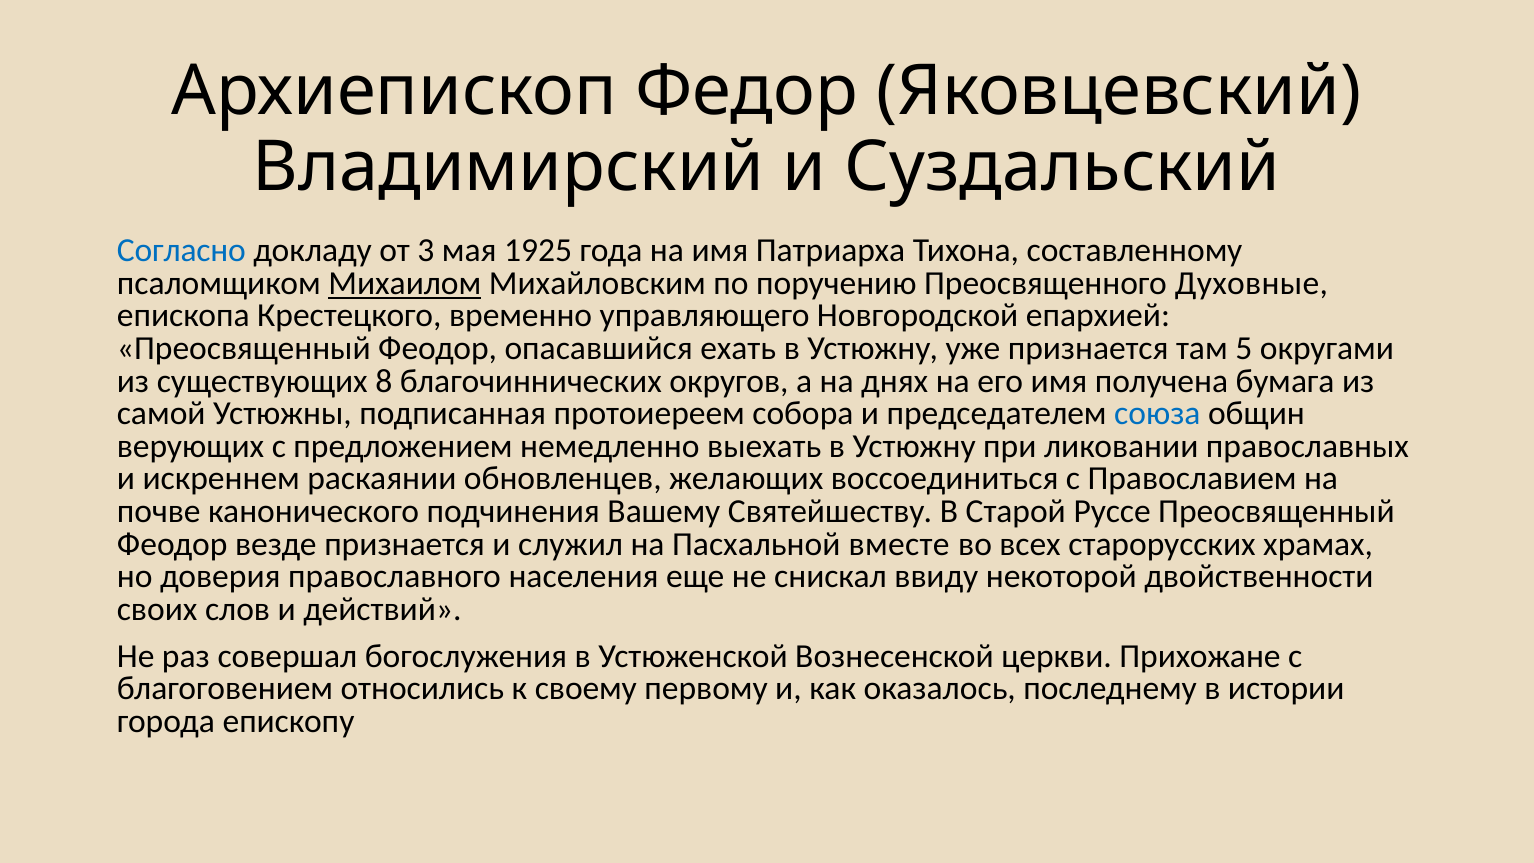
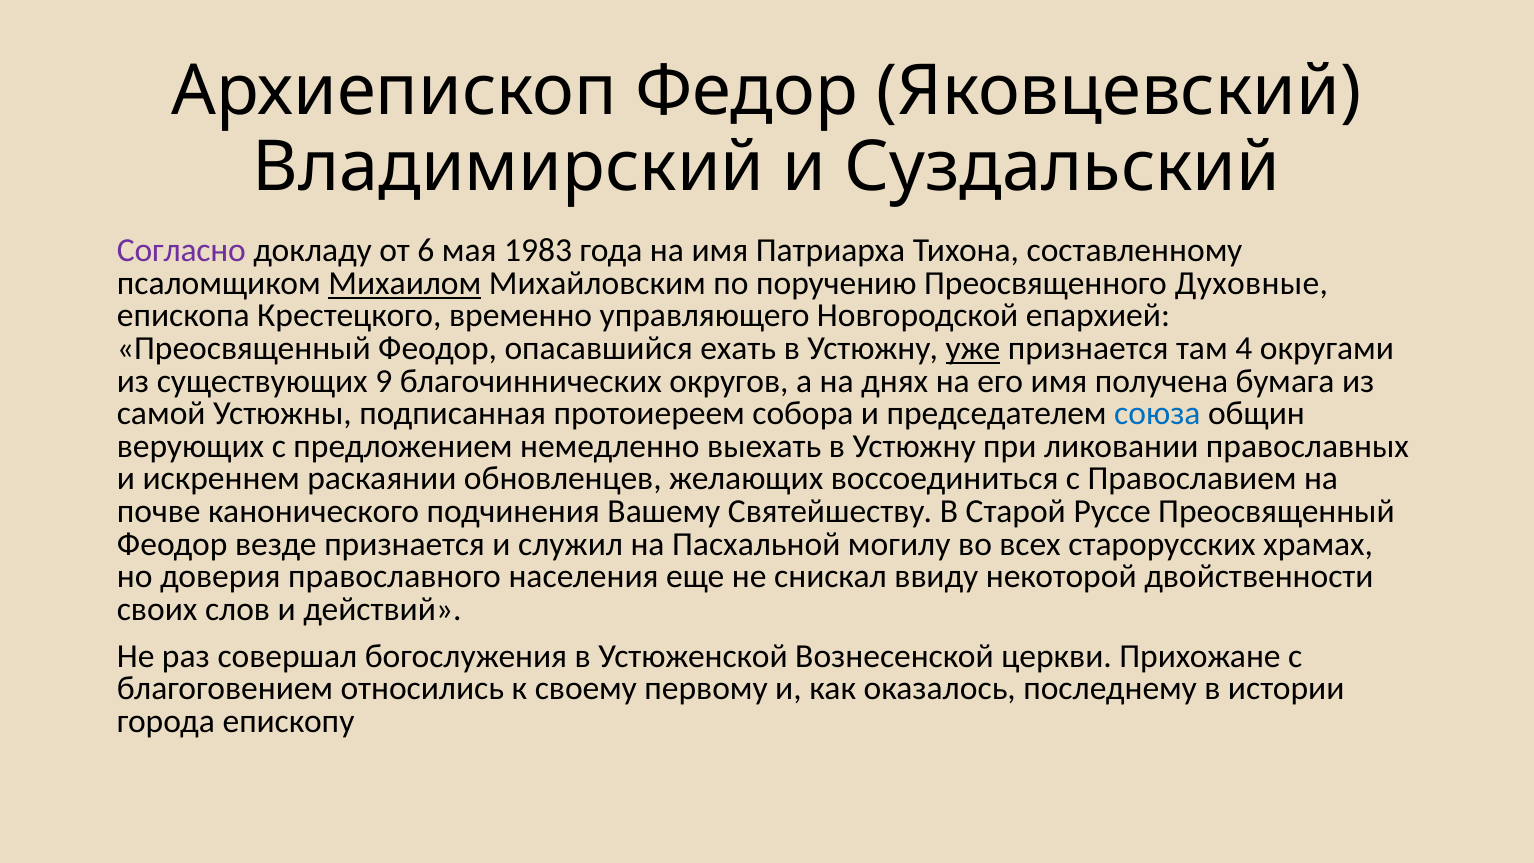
Согласно colour: blue -> purple
3: 3 -> 6
1925: 1925 -> 1983
уже underline: none -> present
5: 5 -> 4
8: 8 -> 9
вместе: вместе -> могилу
